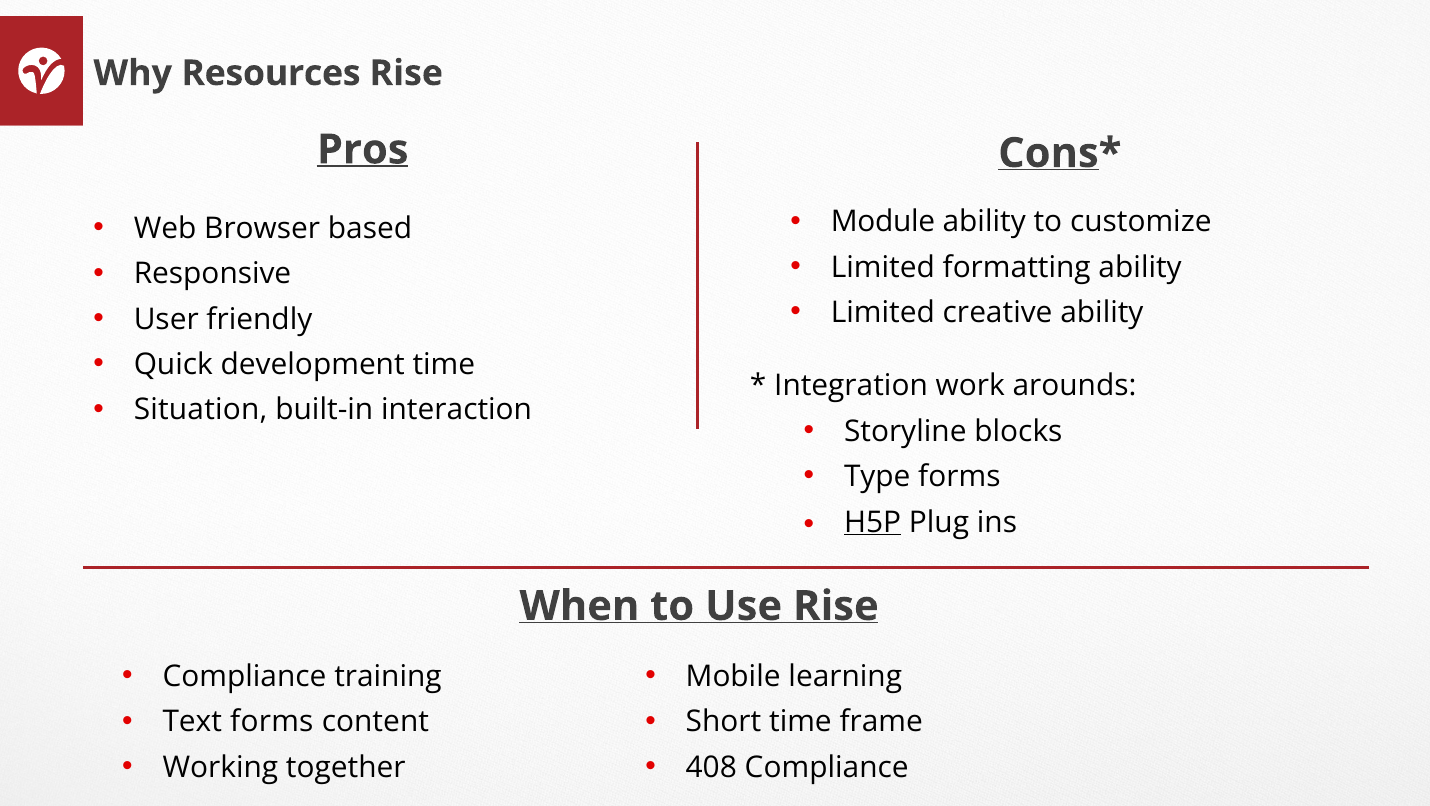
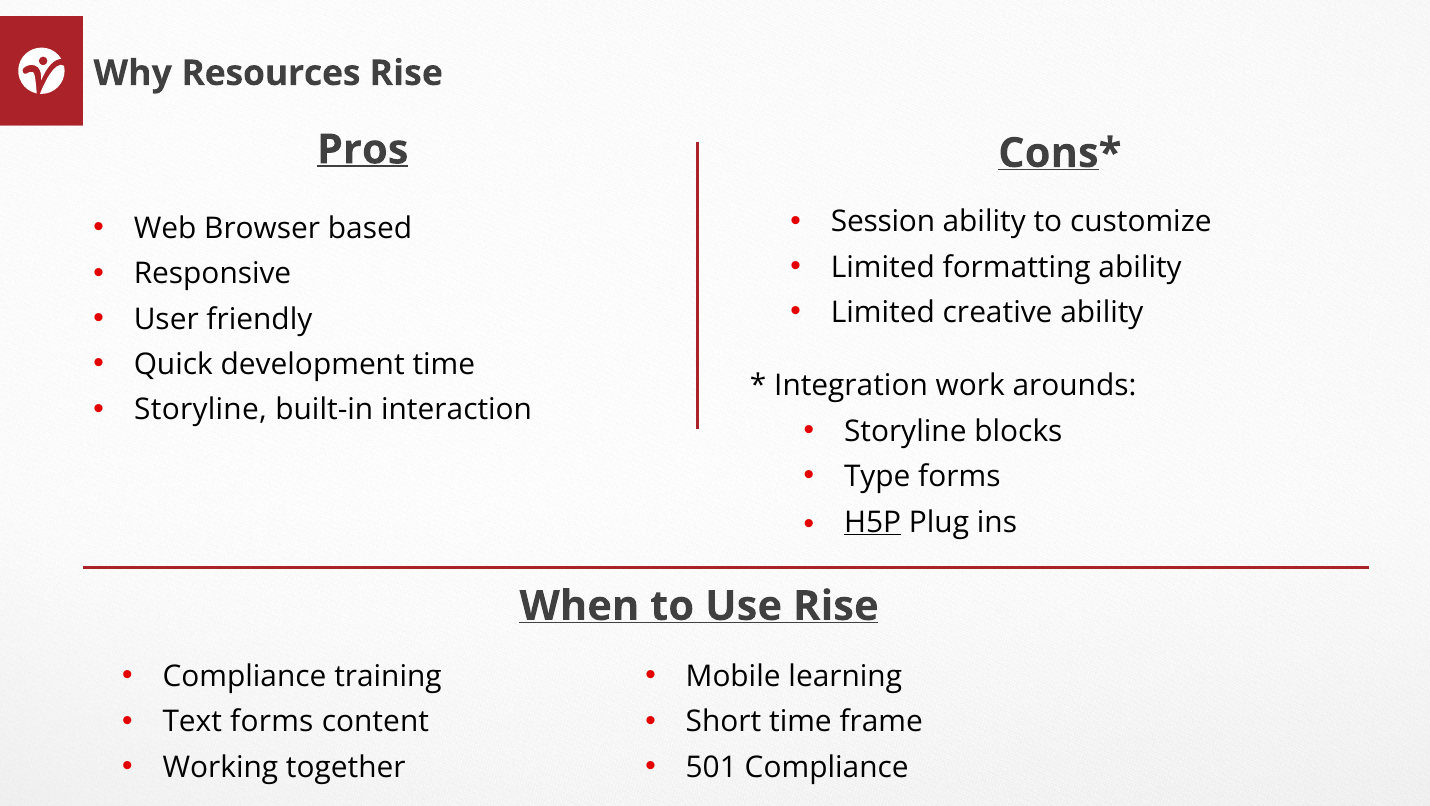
Module: Module -> Session
Situation at (201, 410): Situation -> Storyline
408: 408 -> 501
